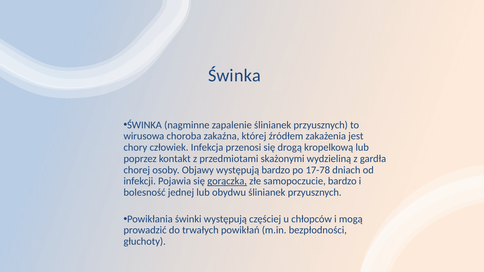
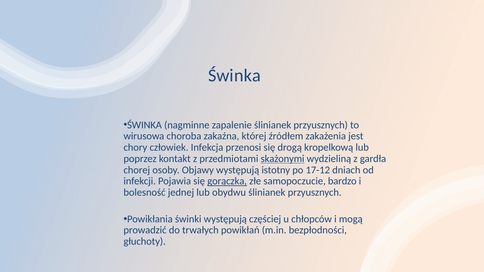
skażonymi underline: none -> present
występują bardzo: bardzo -> istotny
17-78: 17-78 -> 17-12
